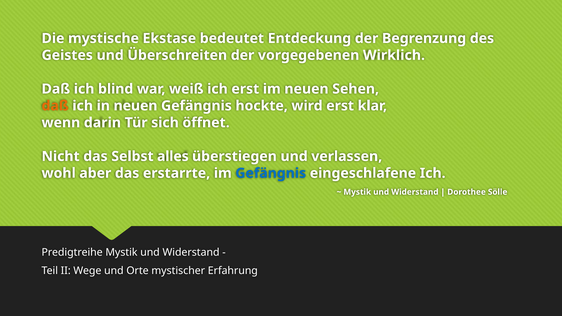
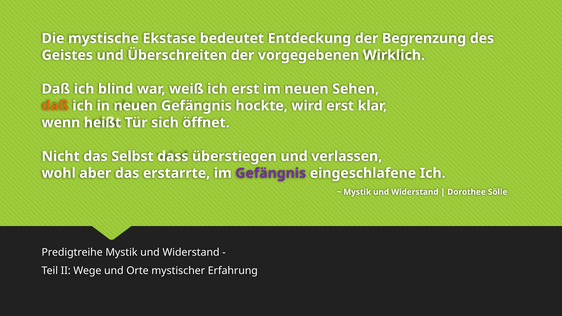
darin: darin -> heißt
Selbst alles: alles -> dass
Gefängnis at (271, 173) colour: blue -> purple
